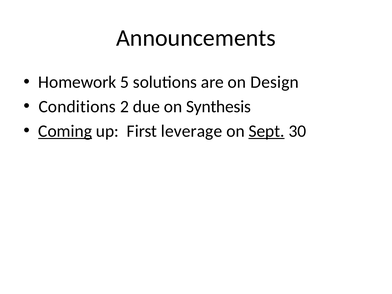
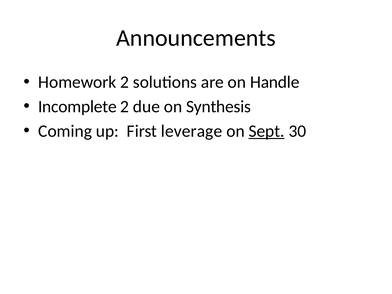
Homework 5: 5 -> 2
Design: Design -> Handle
Conditions: Conditions -> Incomplete
Coming underline: present -> none
